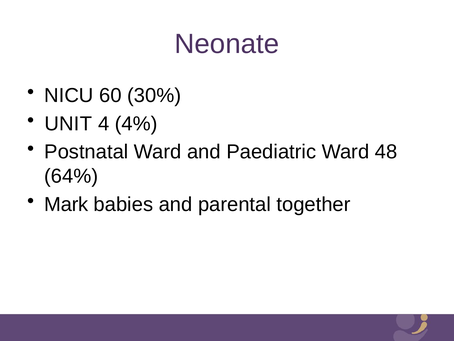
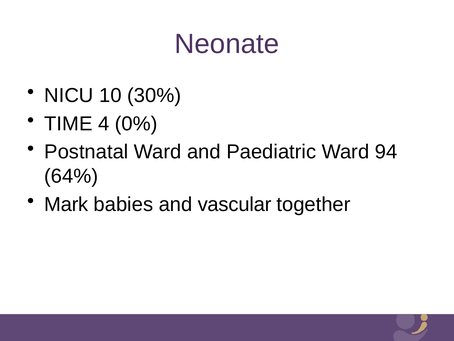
60: 60 -> 10
UNIT: UNIT -> TIME
4%: 4% -> 0%
48: 48 -> 94
parental: parental -> vascular
